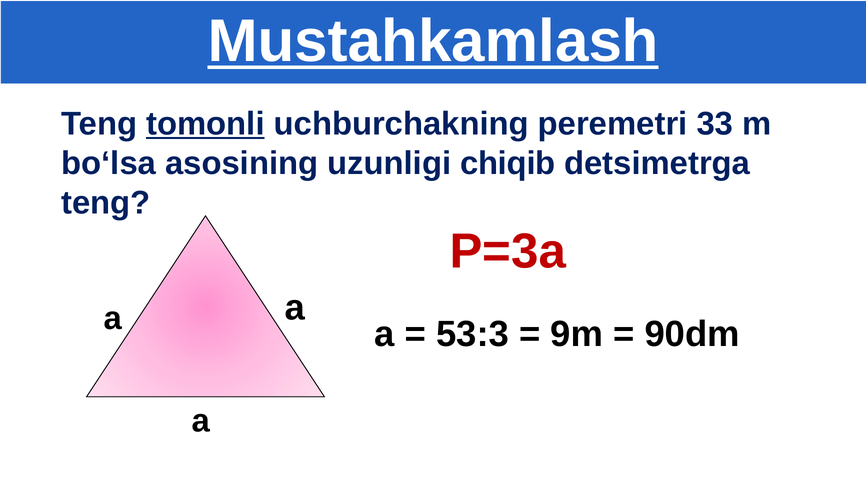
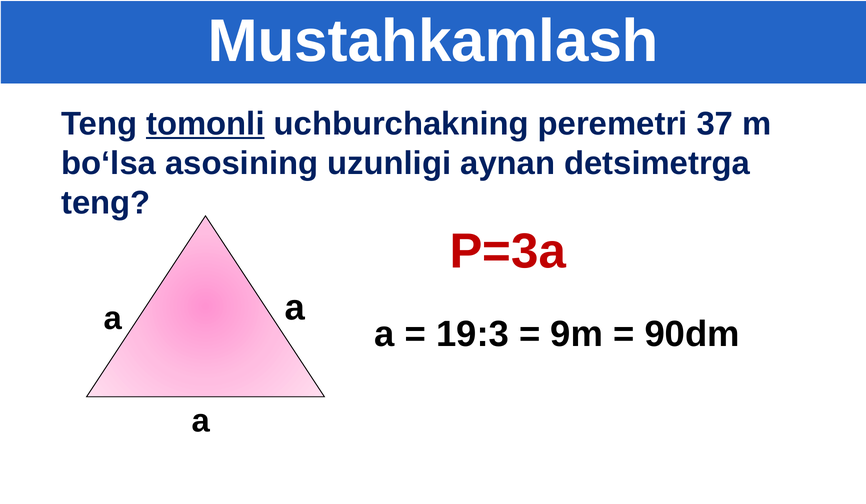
Mustahkamlash underline: present -> none
33: 33 -> 37
chiqib: chiqib -> aynan
53:3: 53:3 -> 19:3
